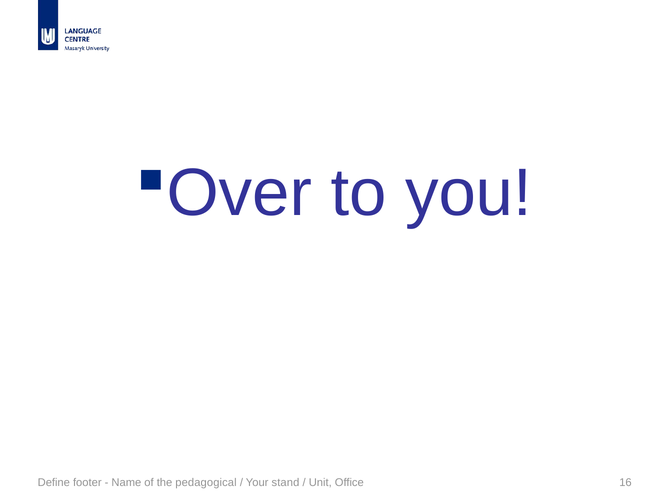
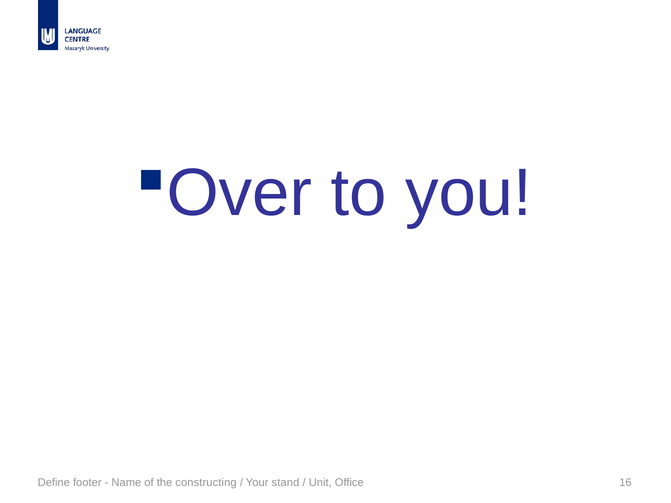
pedagogical: pedagogical -> constructing
